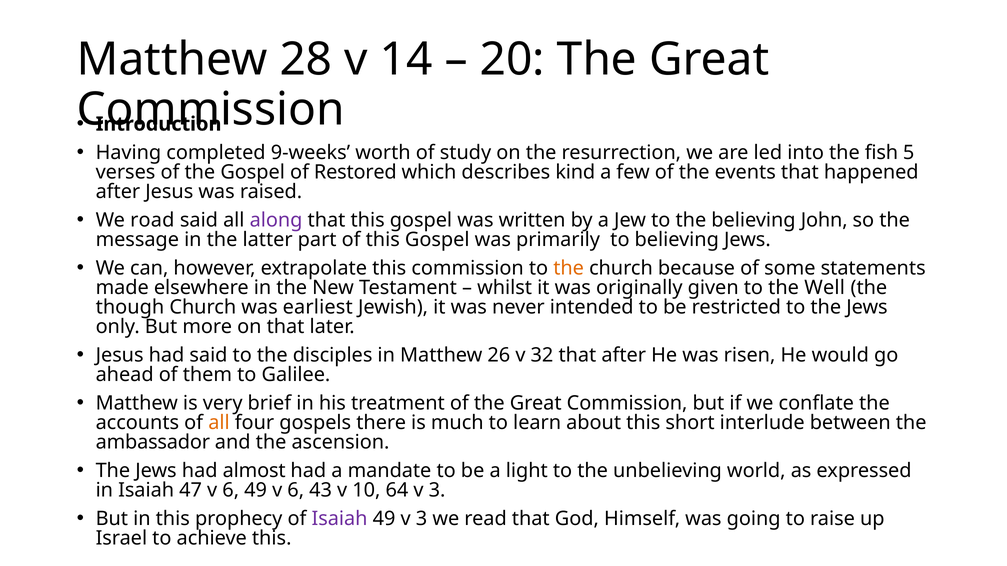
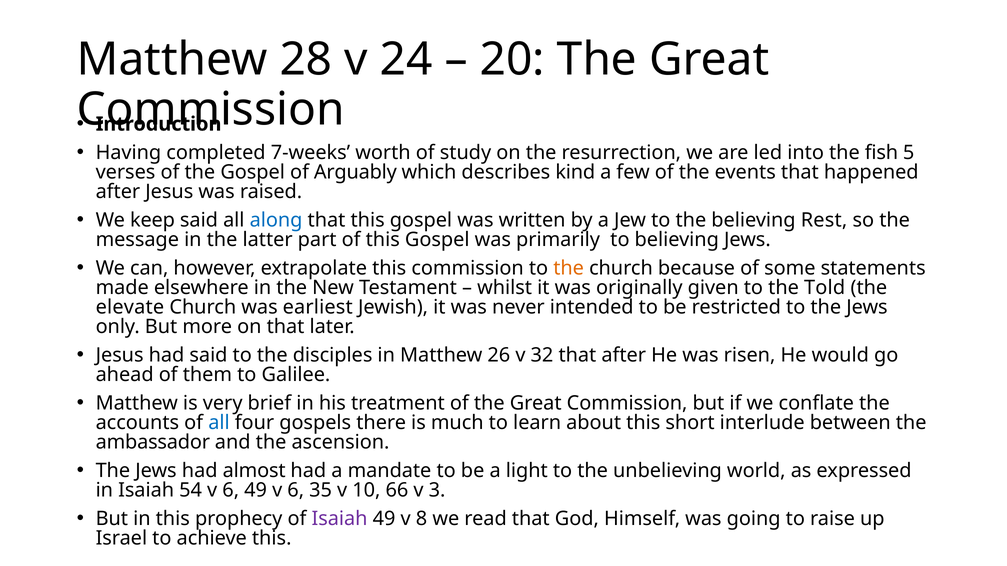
14: 14 -> 24
9-weeks: 9-weeks -> 7-weeks
Restored: Restored -> Arguably
road: road -> keep
along colour: purple -> blue
John: John -> Rest
Well: Well -> Told
though: though -> elevate
all at (219, 423) colour: orange -> blue
47: 47 -> 54
43: 43 -> 35
64: 64 -> 66
49 v 3: 3 -> 8
